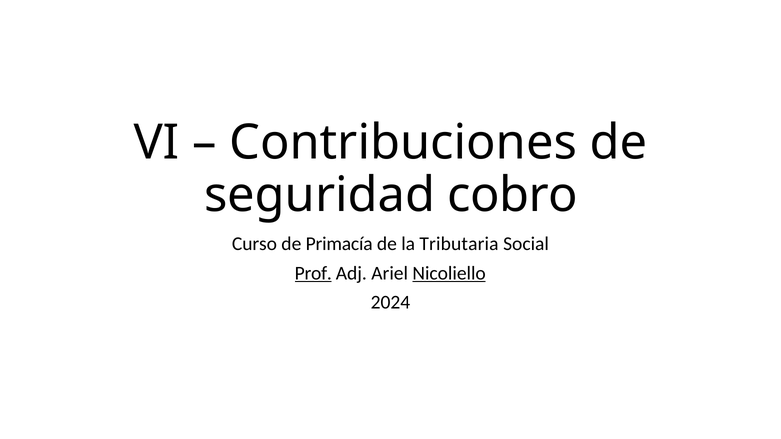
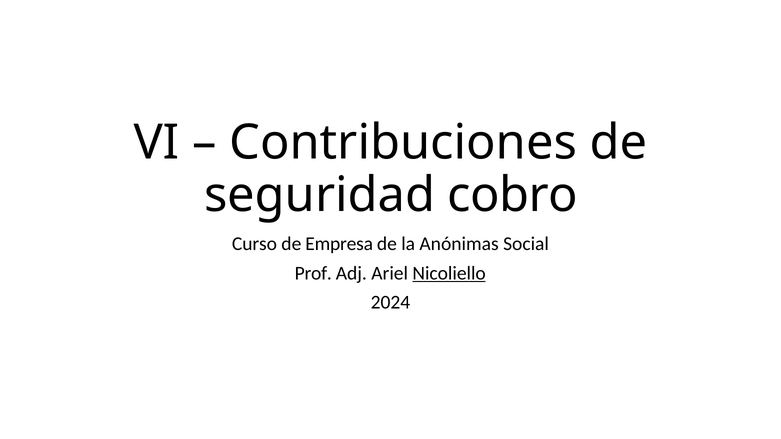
Primacía: Primacía -> Empresa
Tributaria: Tributaria -> Anónimas
Prof underline: present -> none
